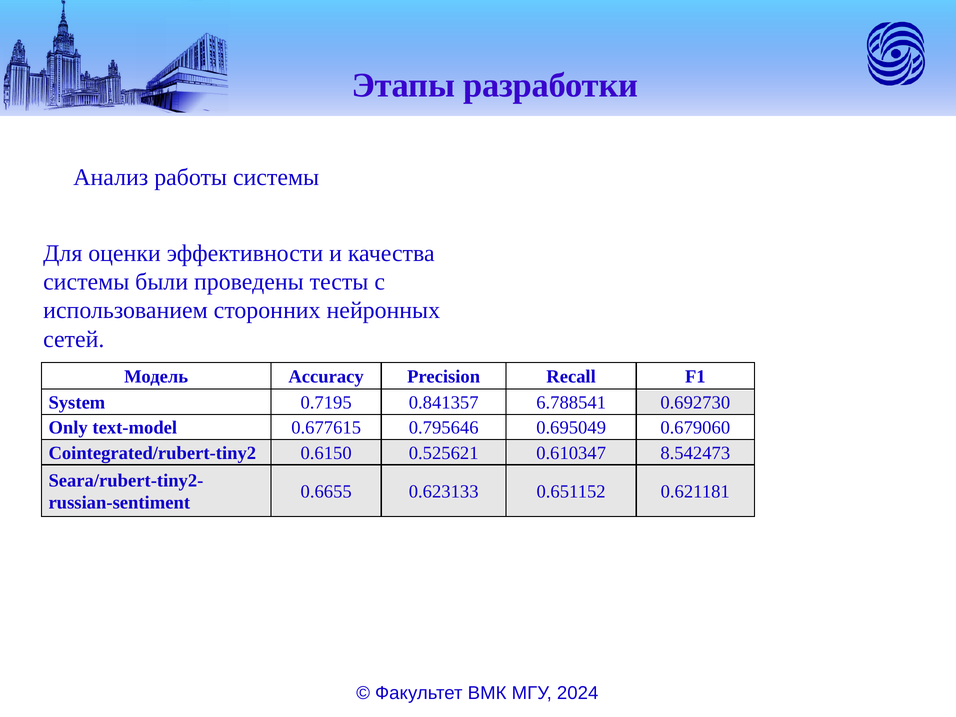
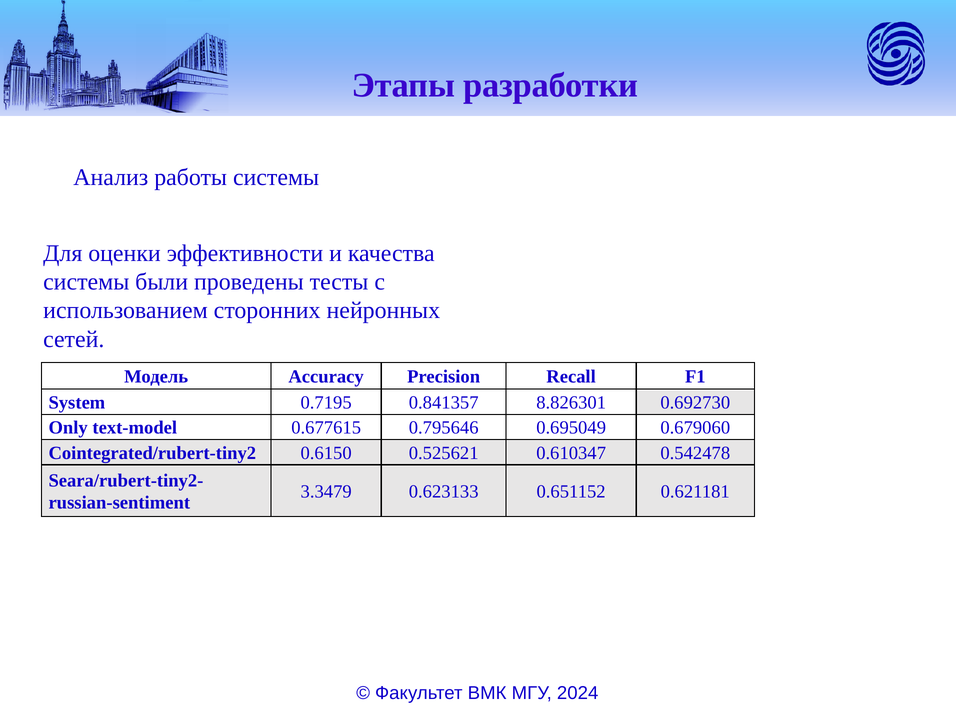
6.788541: 6.788541 -> 8.826301
8.542473: 8.542473 -> 0.542478
0.6655: 0.6655 -> 3.3479
